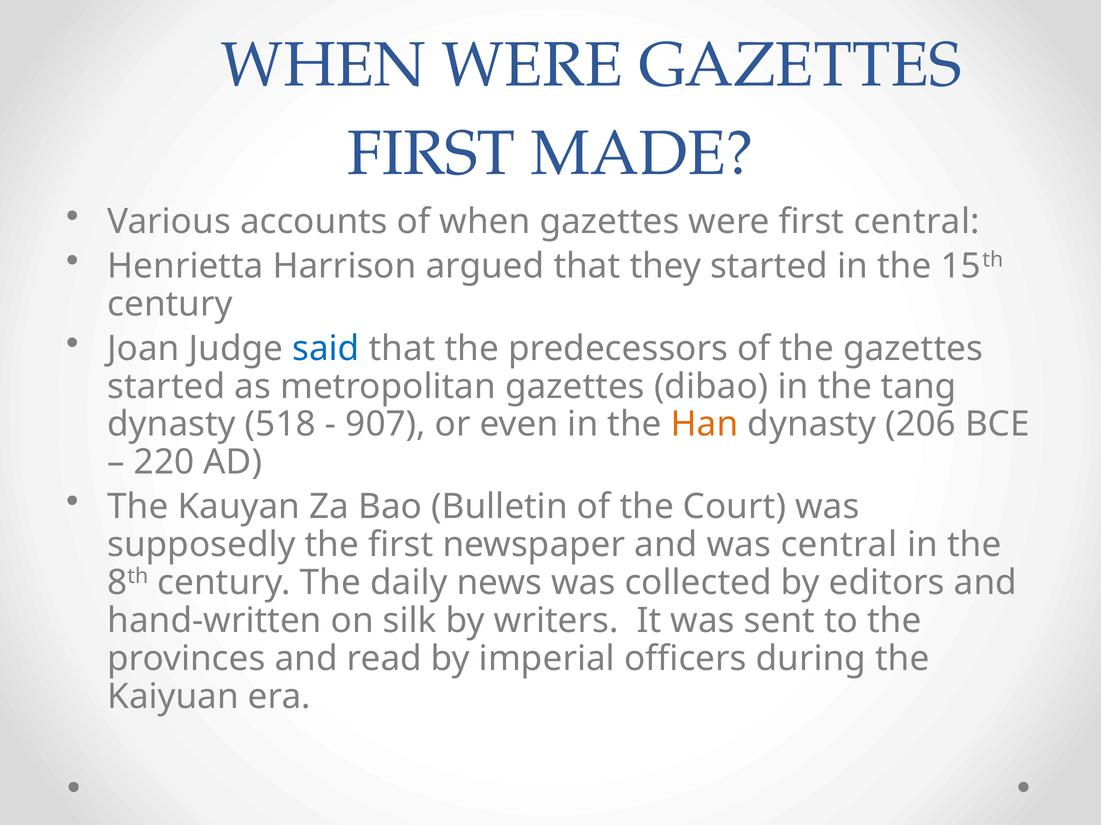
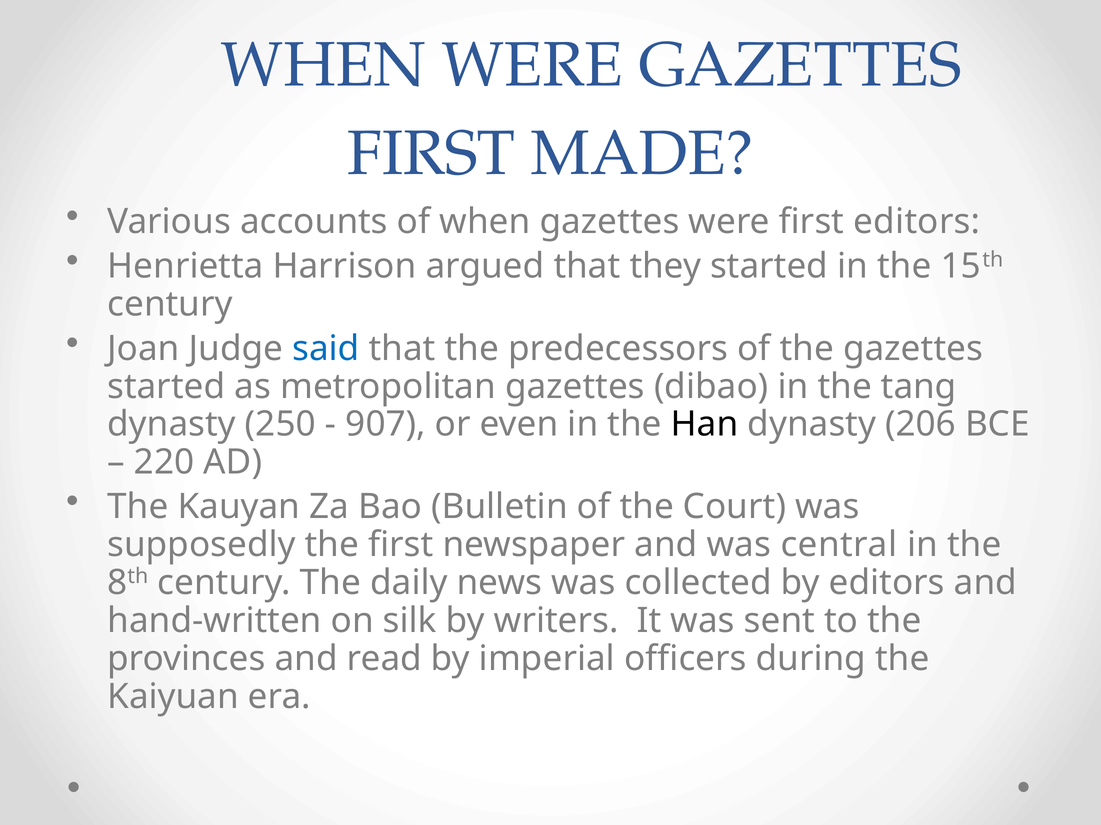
first central: central -> editors
518: 518 -> 250
Han colour: orange -> black
